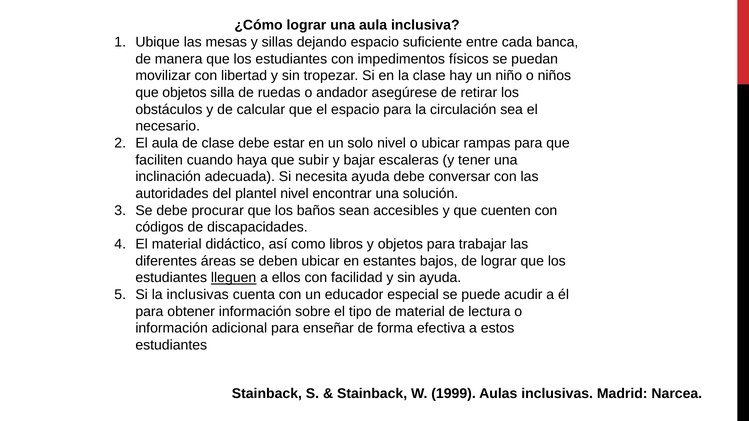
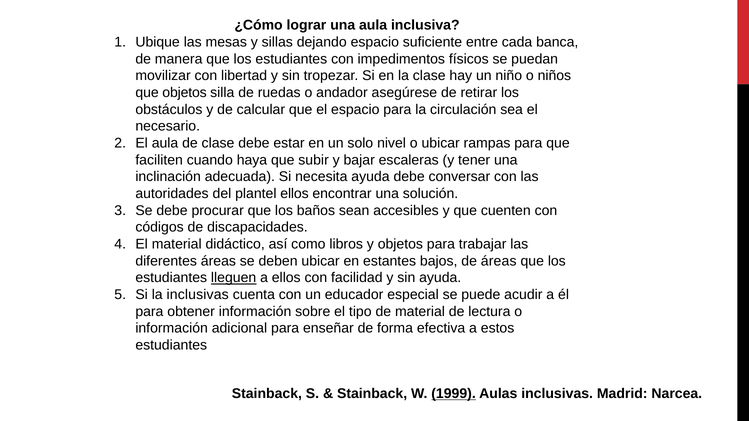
plantel nivel: nivel -> ellos
de lograr: lograr -> áreas
1999 underline: none -> present
